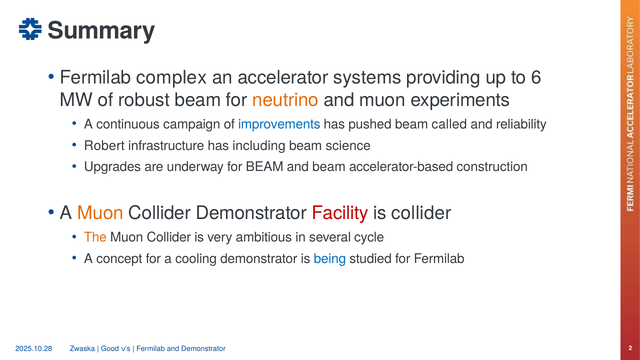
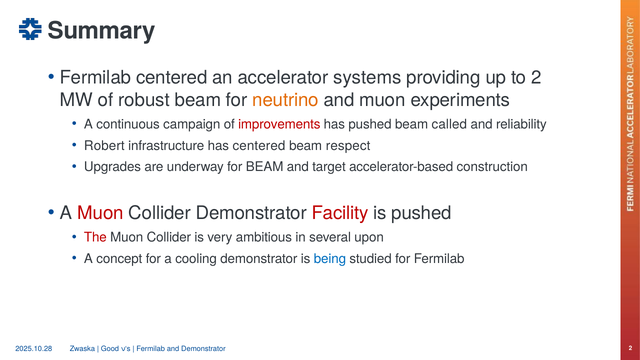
Fermilab complex: complex -> centered
to 6: 6 -> 2
improvements colour: blue -> red
has including: including -> centered
science: science -> respect
and beam: beam -> target
Muon at (101, 213) colour: orange -> red
is collider: collider -> pushed
The colour: orange -> red
cycle: cycle -> upon
